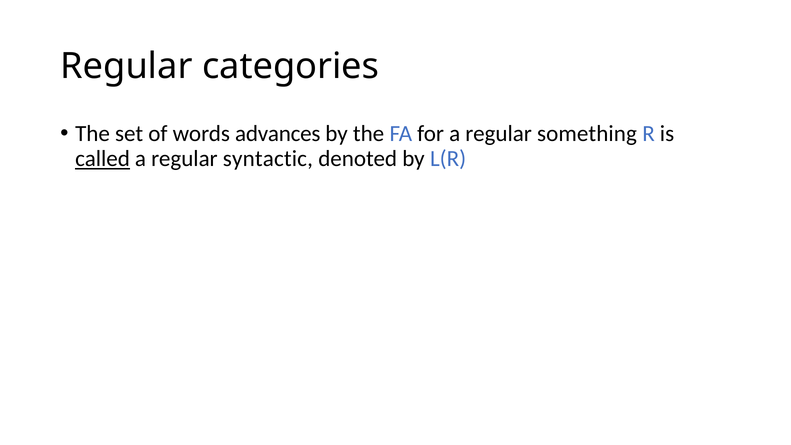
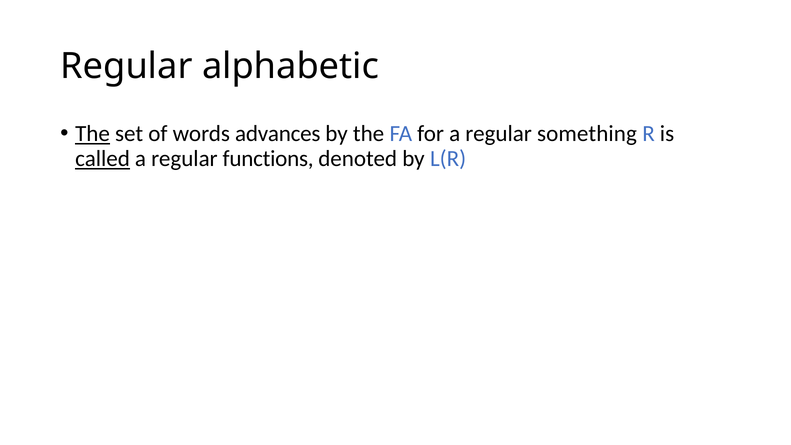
categories: categories -> alphabetic
The at (93, 134) underline: none -> present
syntactic: syntactic -> functions
